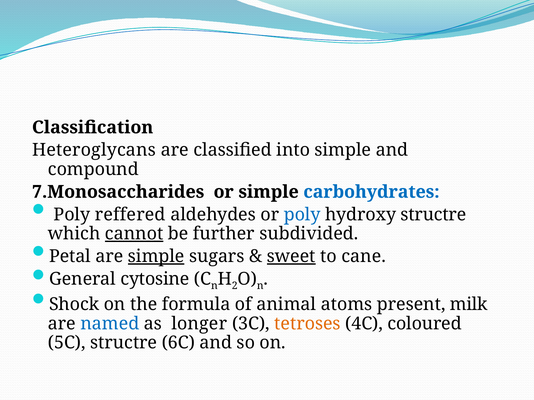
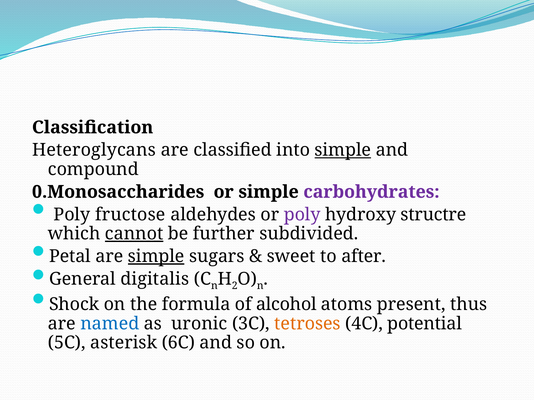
simple at (343, 150) underline: none -> present
7.Monosaccharides: 7.Monosaccharides -> 0.Monosaccharides
carbohydrates colour: blue -> purple
reffered: reffered -> fructose
poly at (302, 215) colour: blue -> purple
sweet underline: present -> none
cane: cane -> after
cytosine: cytosine -> digitalis
animal: animal -> alcohol
milk: milk -> thus
longer: longer -> uronic
coloured: coloured -> potential
5C structre: structre -> asterisk
